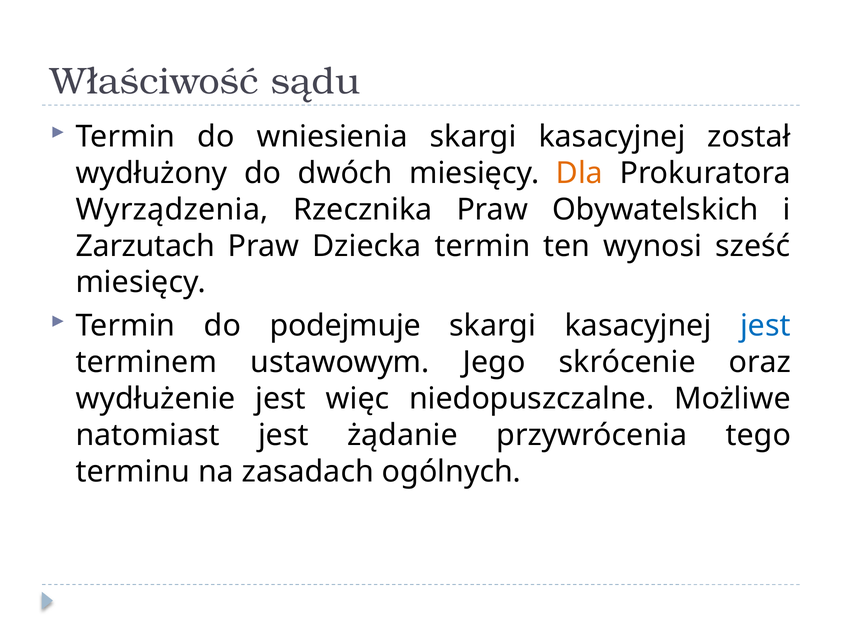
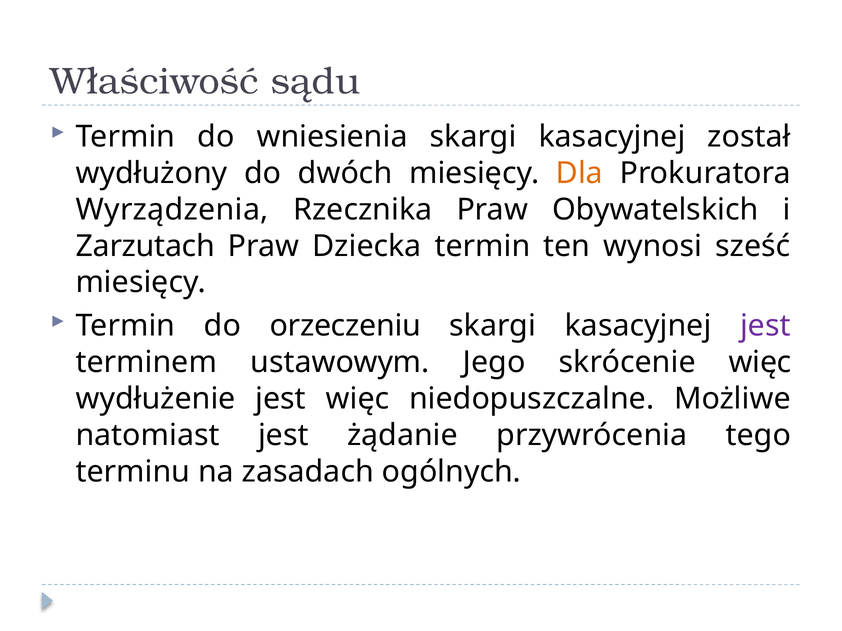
podejmuje: podejmuje -> orzeczeniu
jest at (765, 326) colour: blue -> purple
skrócenie oraz: oraz -> więc
